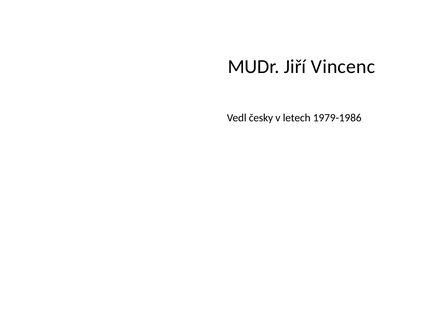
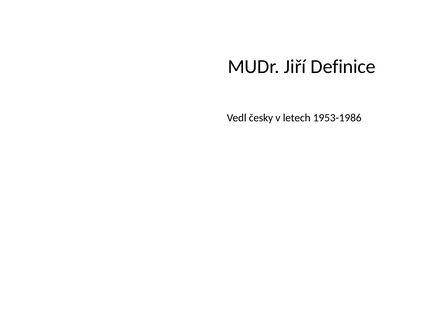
Vincenc: Vincenc -> Definice
1979-1986: 1979-1986 -> 1953-1986
